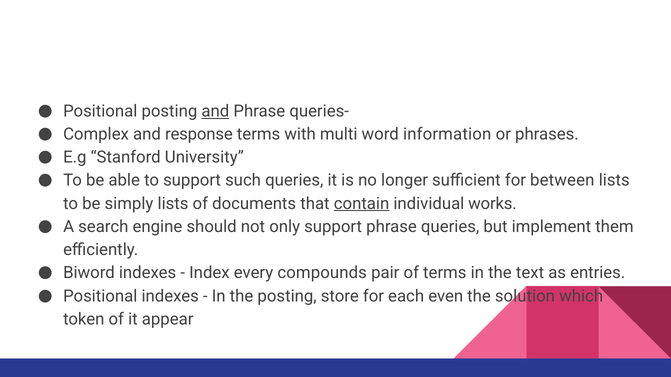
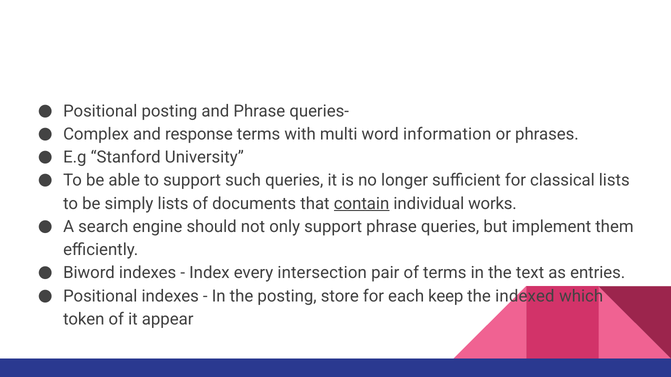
and at (215, 111) underline: present -> none
between: between -> classical
compounds: compounds -> intersection
even: even -> keep
solution: solution -> indexed
